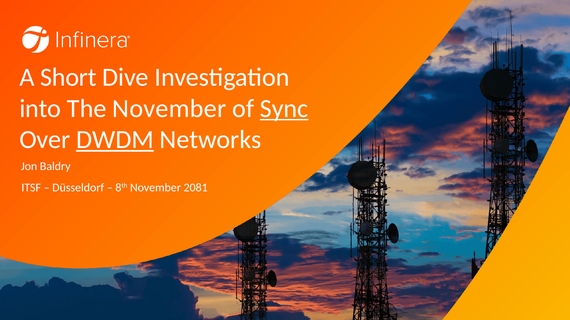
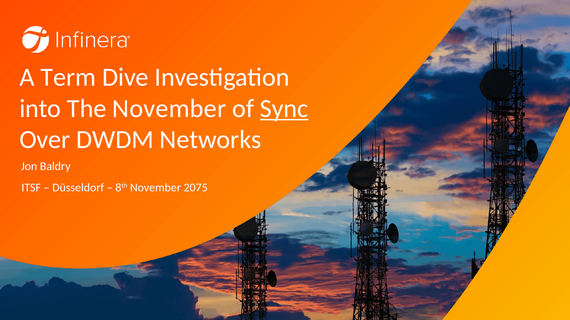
Short: Short -> Term
DWDM underline: present -> none
2081: 2081 -> 2075
